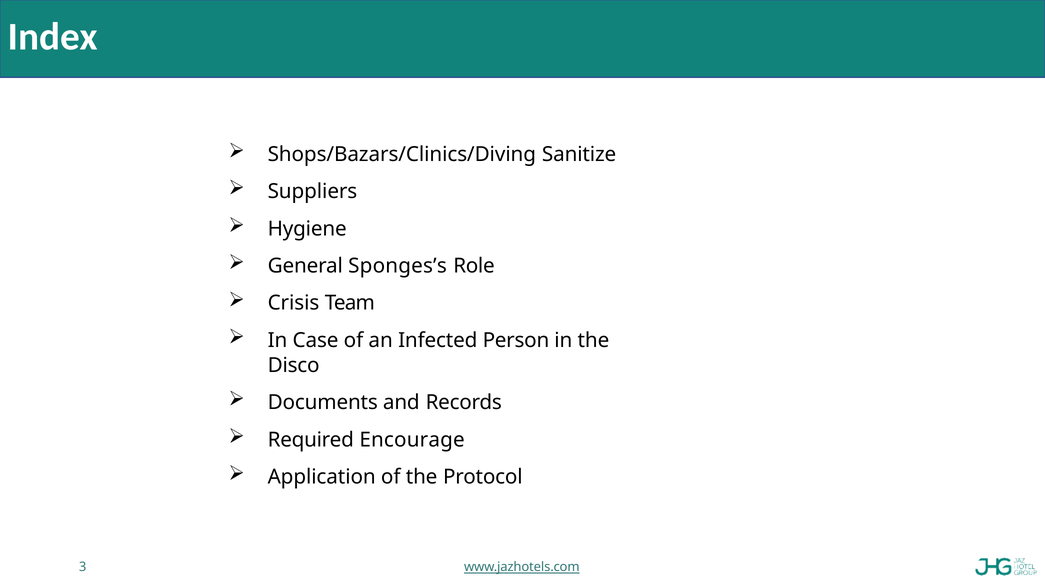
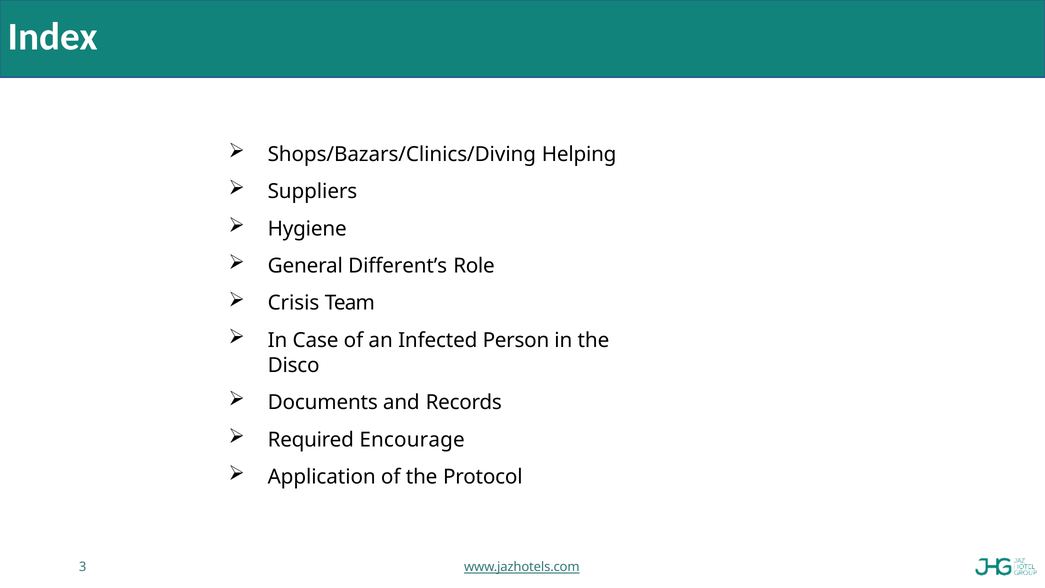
Sanitize: Sanitize -> Helping
Sponges’s: Sponges’s -> Different’s
